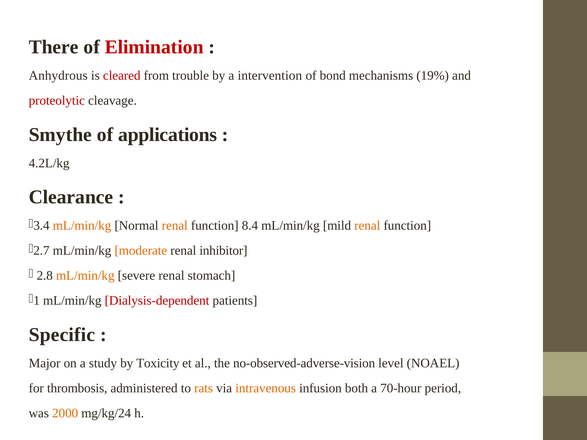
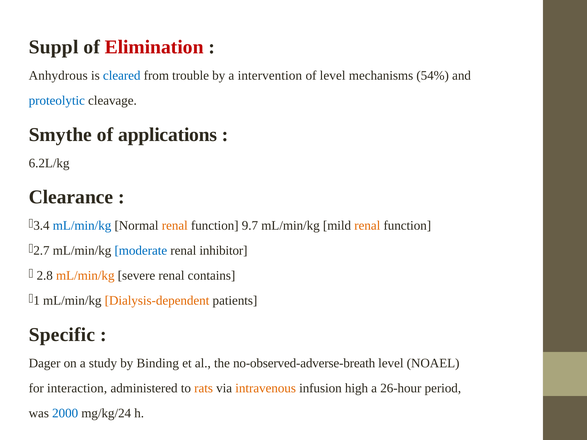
There: There -> Suppl
cleared colour: red -> blue
of bond: bond -> level
19%: 19% -> 54%
proteolytic colour: red -> blue
4.2L/kg: 4.2L/kg -> 6.2L/kg
mL/min/kg at (82, 226) colour: orange -> blue
8.4: 8.4 -> 9.7
moderate colour: orange -> blue
stomach: stomach -> contains
Dialysis-dependent colour: red -> orange
Major: Major -> Dager
Toxicity: Toxicity -> Binding
no-observed-adverse-vision: no-observed-adverse-vision -> no-observed-adverse-breath
thrombosis: thrombosis -> interaction
both: both -> high
70-hour: 70-hour -> 26-hour
2000 colour: orange -> blue
